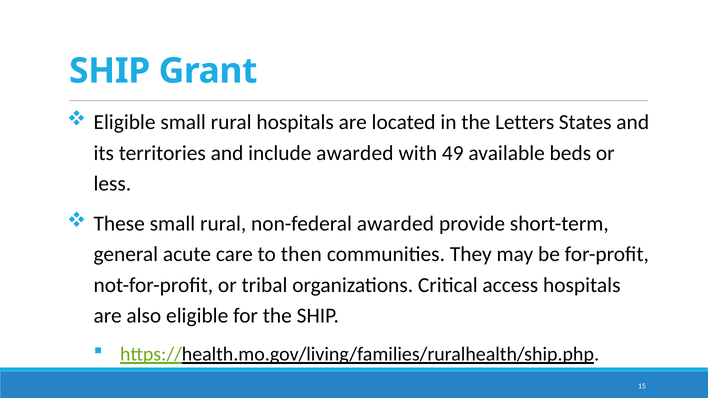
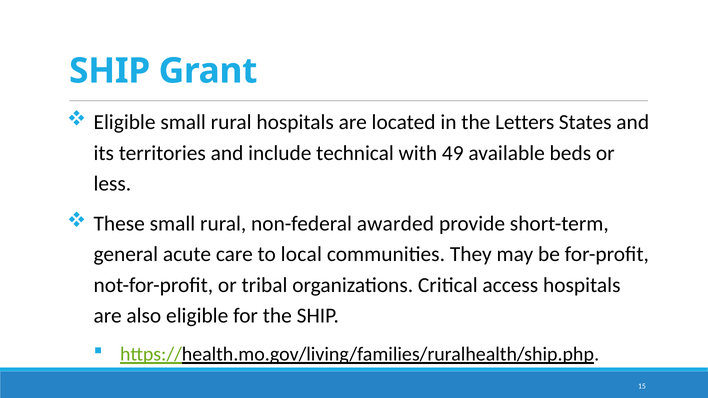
include awarded: awarded -> technical
then: then -> local
